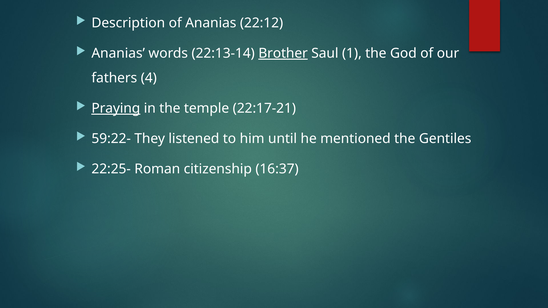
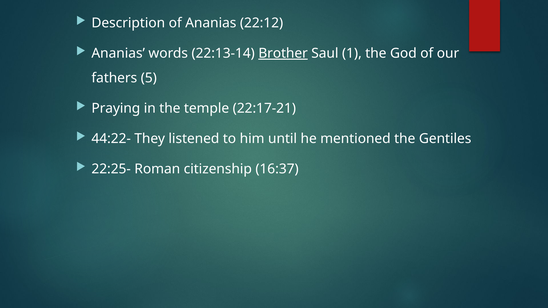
4: 4 -> 5
Praying underline: present -> none
59:22-: 59:22- -> 44:22-
